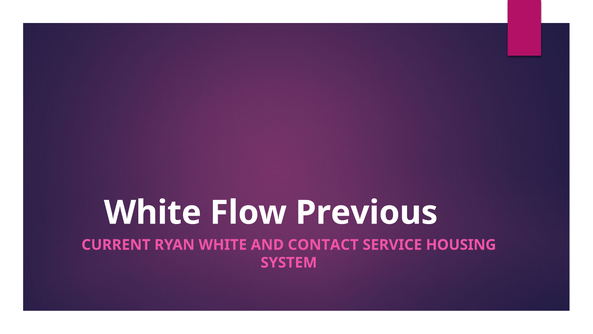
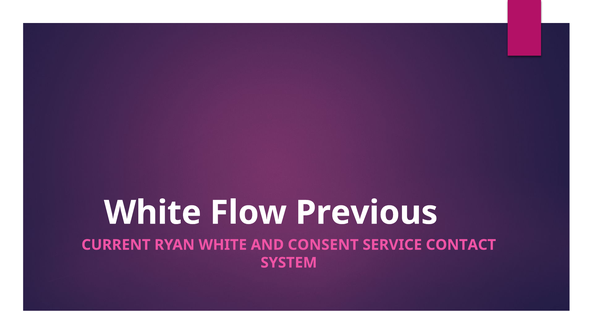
CONTACT: CONTACT -> CONSENT
HOUSING: HOUSING -> CONTACT
